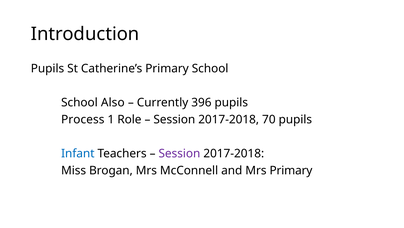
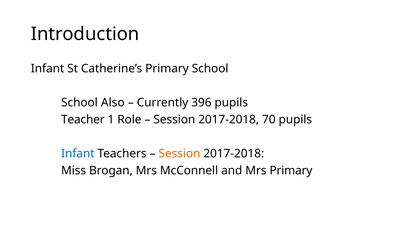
Pupils at (48, 68): Pupils -> Infant
Process: Process -> Teacher
Session at (179, 153) colour: purple -> orange
